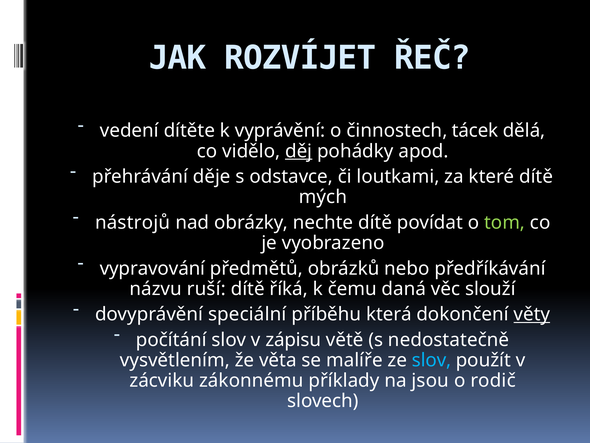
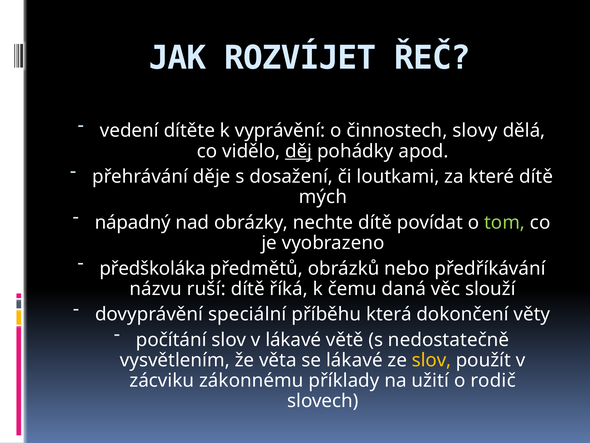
tácek: tácek -> slovy
odstavce: odstavce -> dosažení
nástrojů: nástrojů -> nápadný
vypravování: vypravování -> předškoláka
věty underline: present -> none
v zápisu: zápisu -> lákavé
se malíře: malíře -> lákavé
slov at (432, 360) colour: light blue -> yellow
jsou: jsou -> užití
